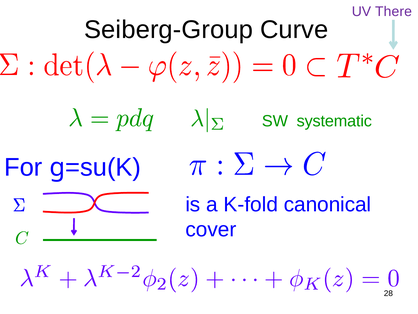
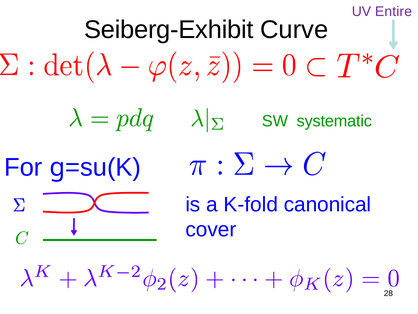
There: There -> Entire
Seiberg-Group: Seiberg-Group -> Seiberg-Exhibit
